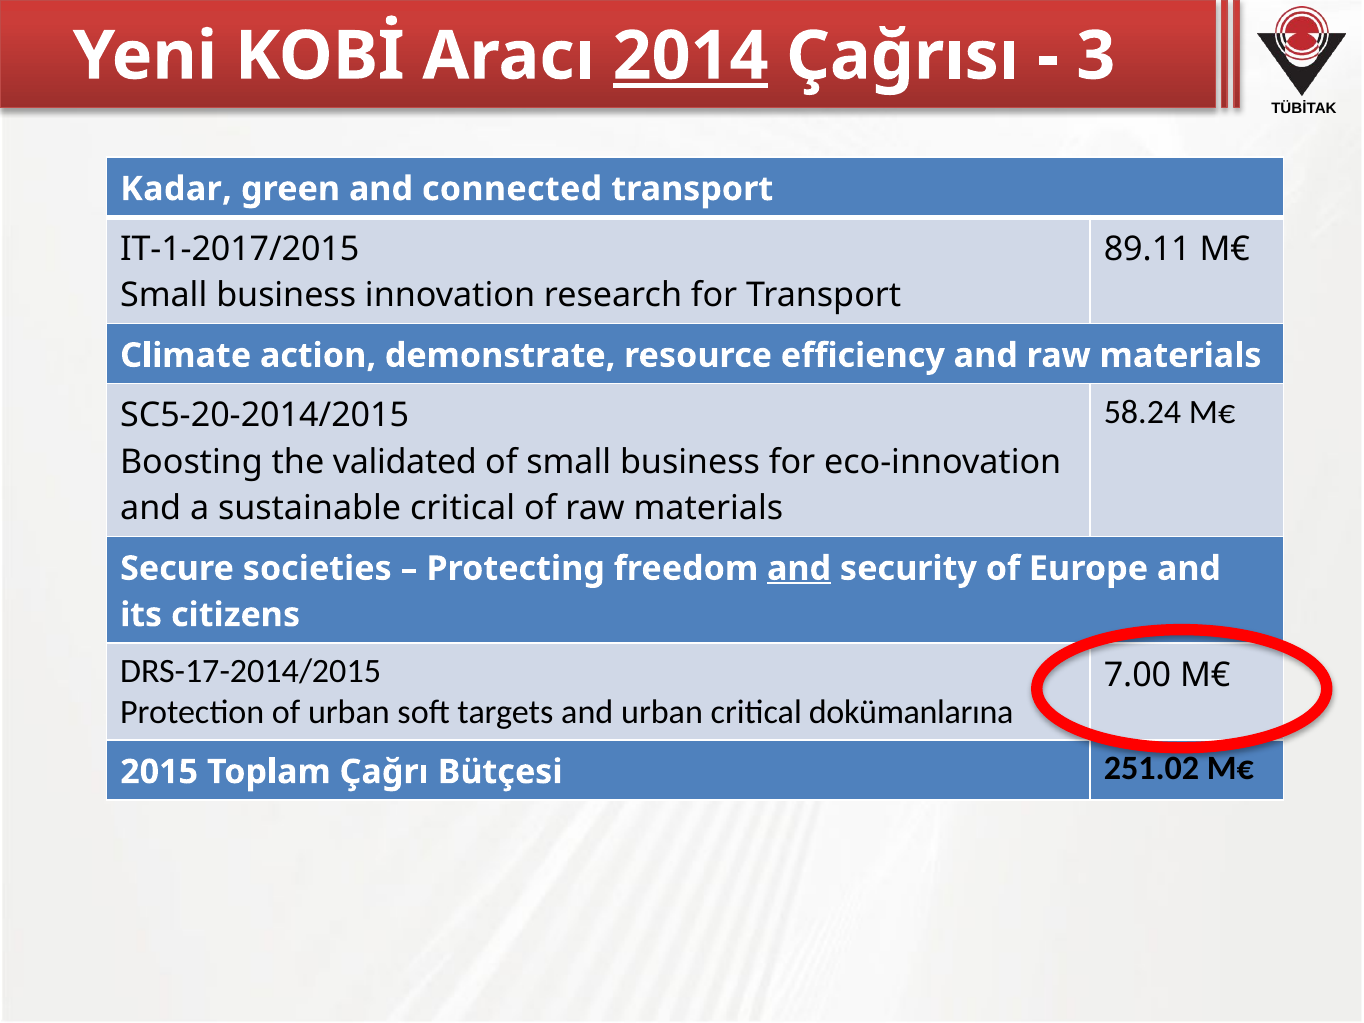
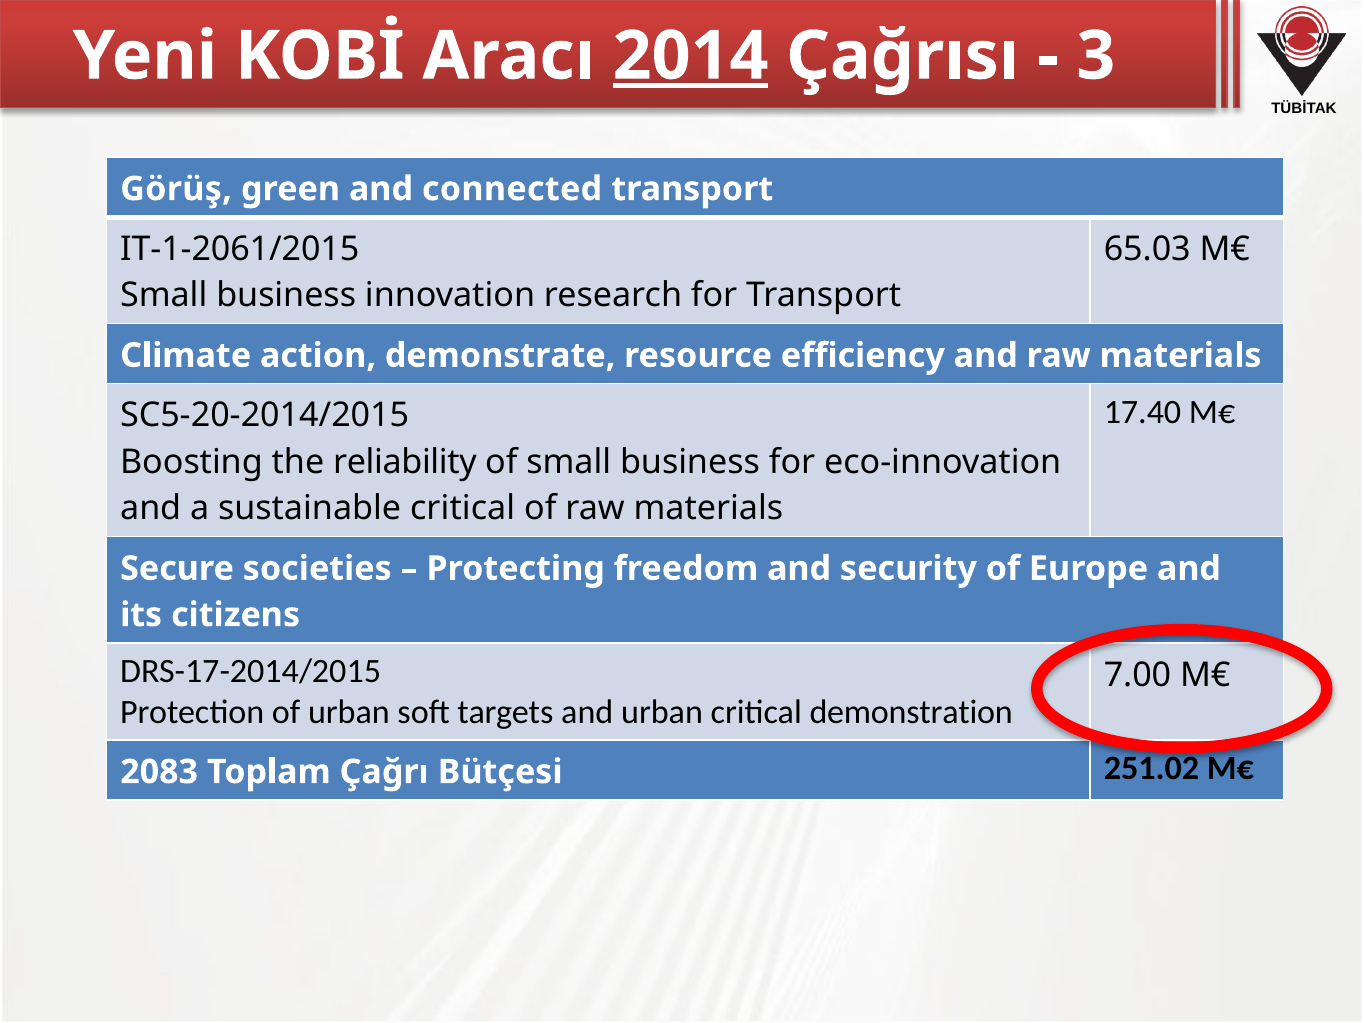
Kadar: Kadar -> Görüş
IT-1-2017/2015: IT-1-2017/2015 -> IT-1-2061/2015
89.11: 89.11 -> 65.03
58.24: 58.24 -> 17.40
validated: validated -> reliability
and at (799, 569) underline: present -> none
dokümanlarına: dokümanlarına -> demonstration
2015: 2015 -> 2083
